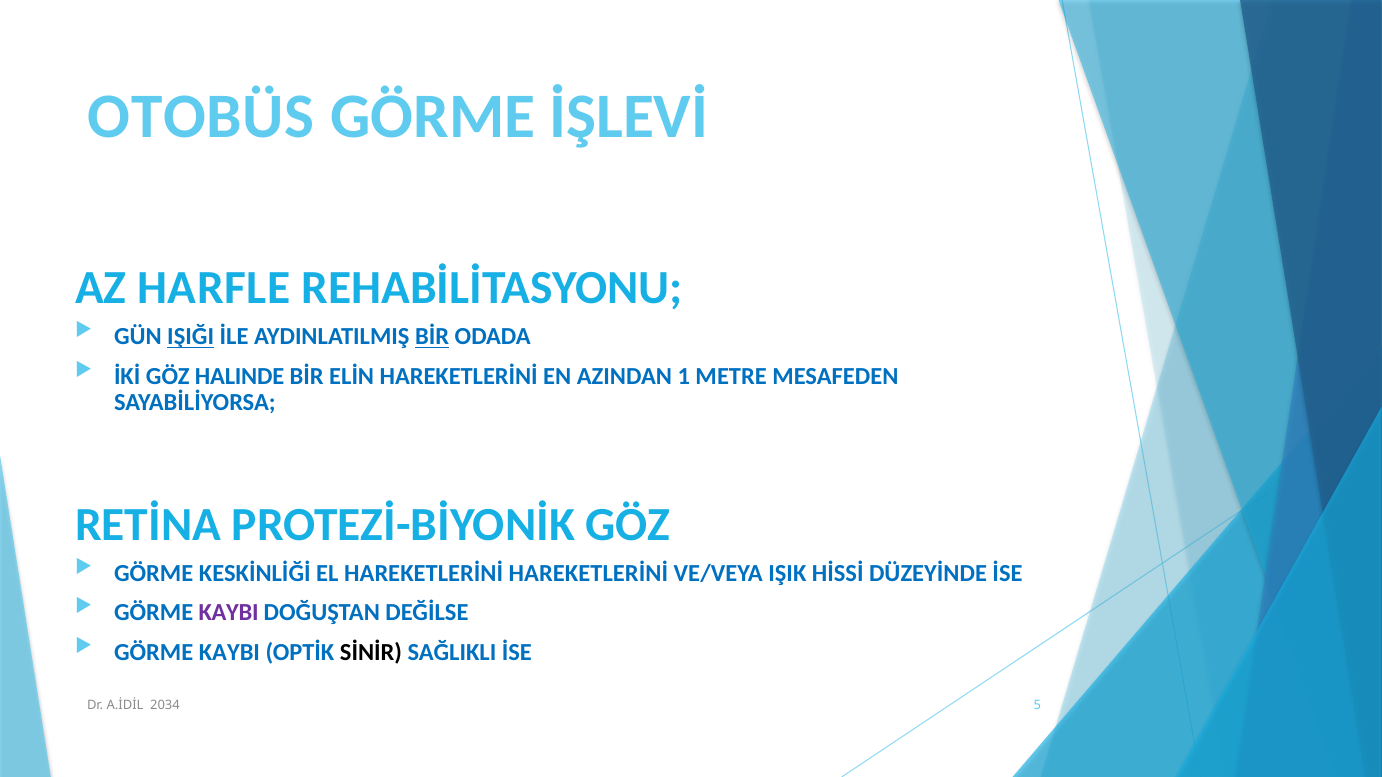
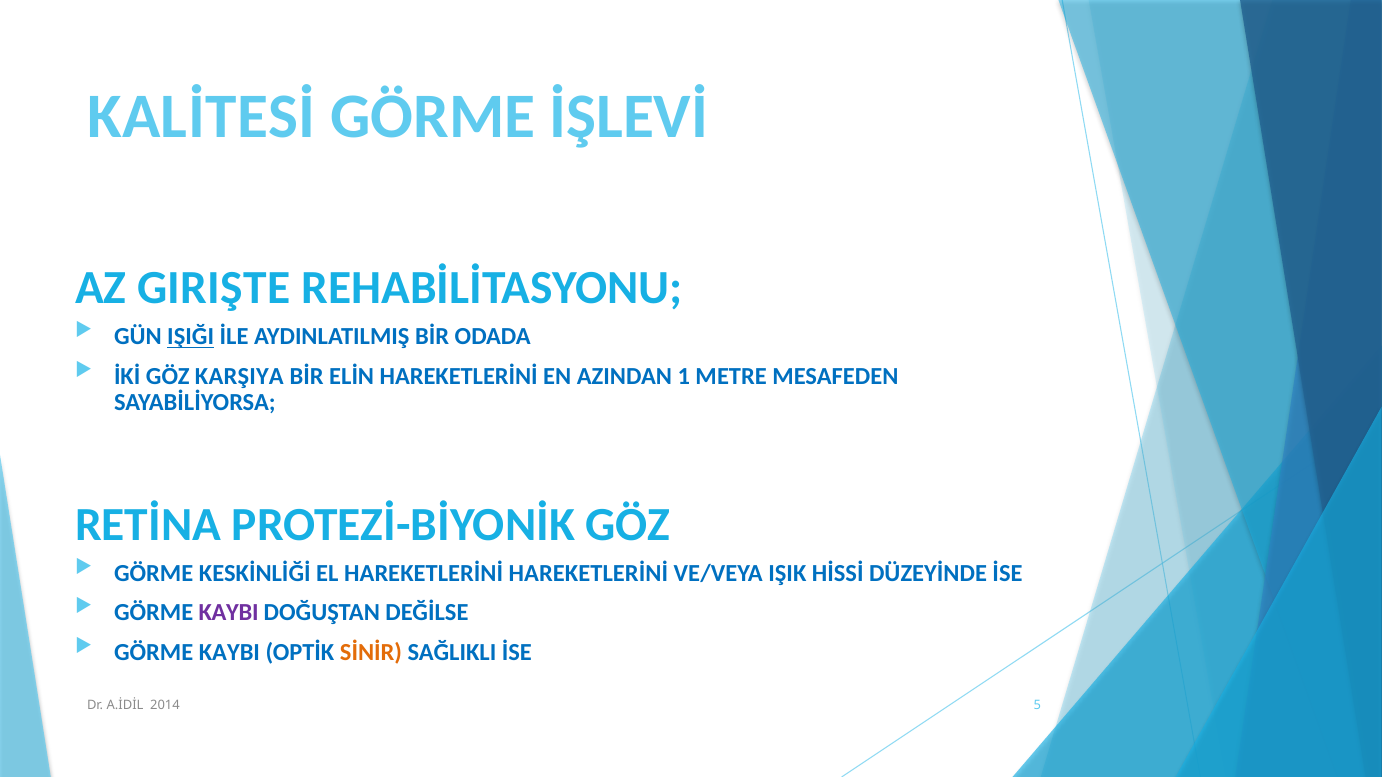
OTOBÜS: OTOBÜS -> KALİTESİ
HARFLE: HARFLE -> GIRIŞTE
BİR at (432, 337) underline: present -> none
HALINDE: HALINDE -> KARŞIYA
SİNİR colour: black -> orange
2034: 2034 -> 2014
